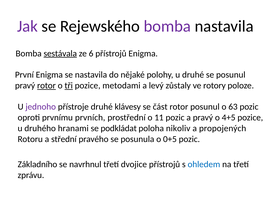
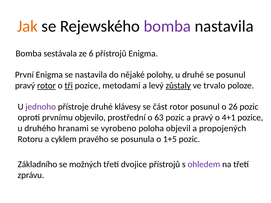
Jak colour: purple -> orange
sestávala underline: present -> none
zůstaly underline: none -> present
rotory: rotory -> trvalo
63: 63 -> 26
prvních: prvních -> objevilo
11: 11 -> 63
4+5: 4+5 -> 4+1
podkládat: podkládat -> vyrobeno
nikoliv: nikoliv -> objevil
střední: střední -> cyklem
0+5: 0+5 -> 1+5
navrhnul: navrhnul -> možných
ohledem colour: blue -> purple
